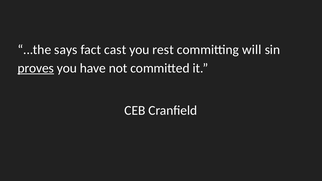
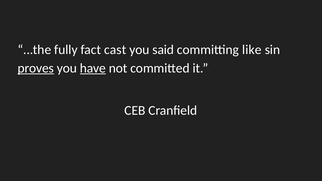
says: says -> fully
rest: rest -> said
will: will -> like
have underline: none -> present
